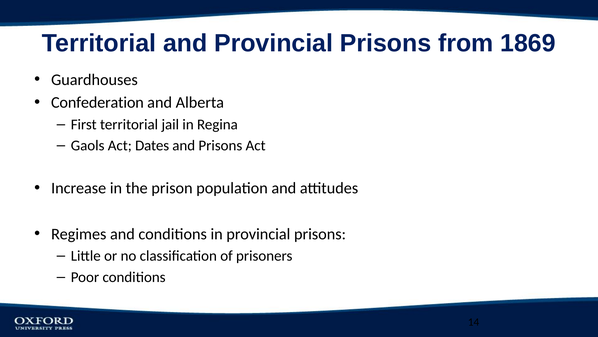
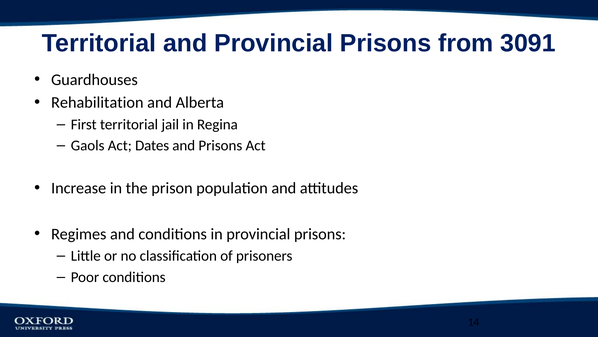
1869: 1869 -> 3091
Confederation: Confederation -> Rehabilitation
